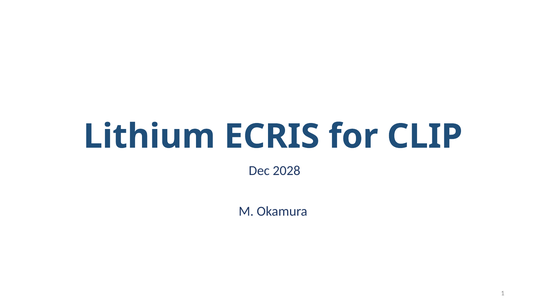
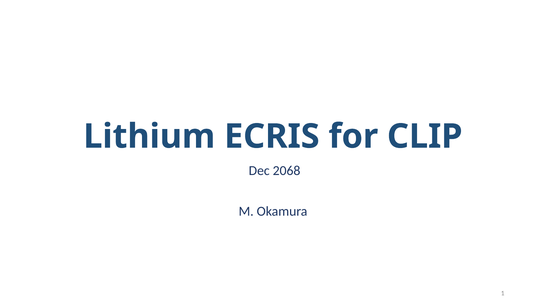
2028: 2028 -> 2068
